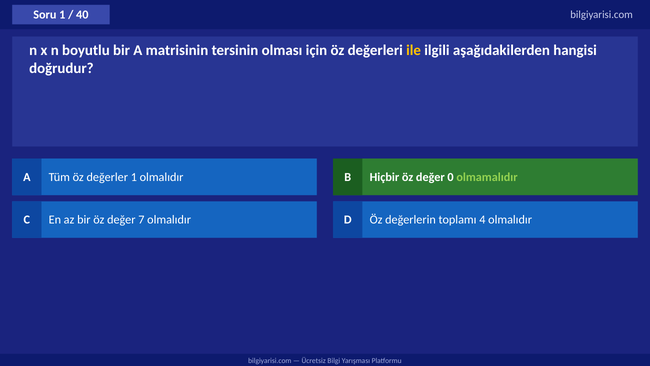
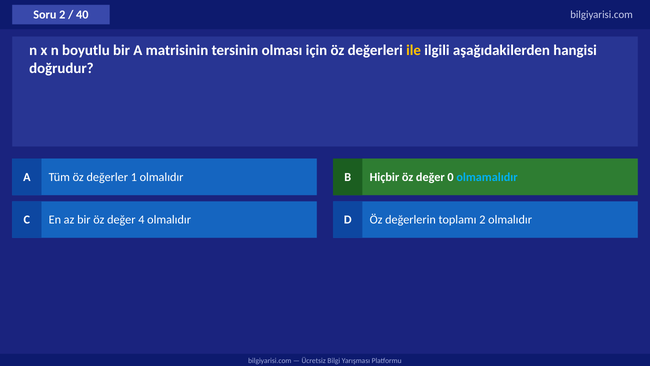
Soru 1: 1 -> 2
olmamalıdır colour: light green -> light blue
7: 7 -> 4
toplamı 4: 4 -> 2
